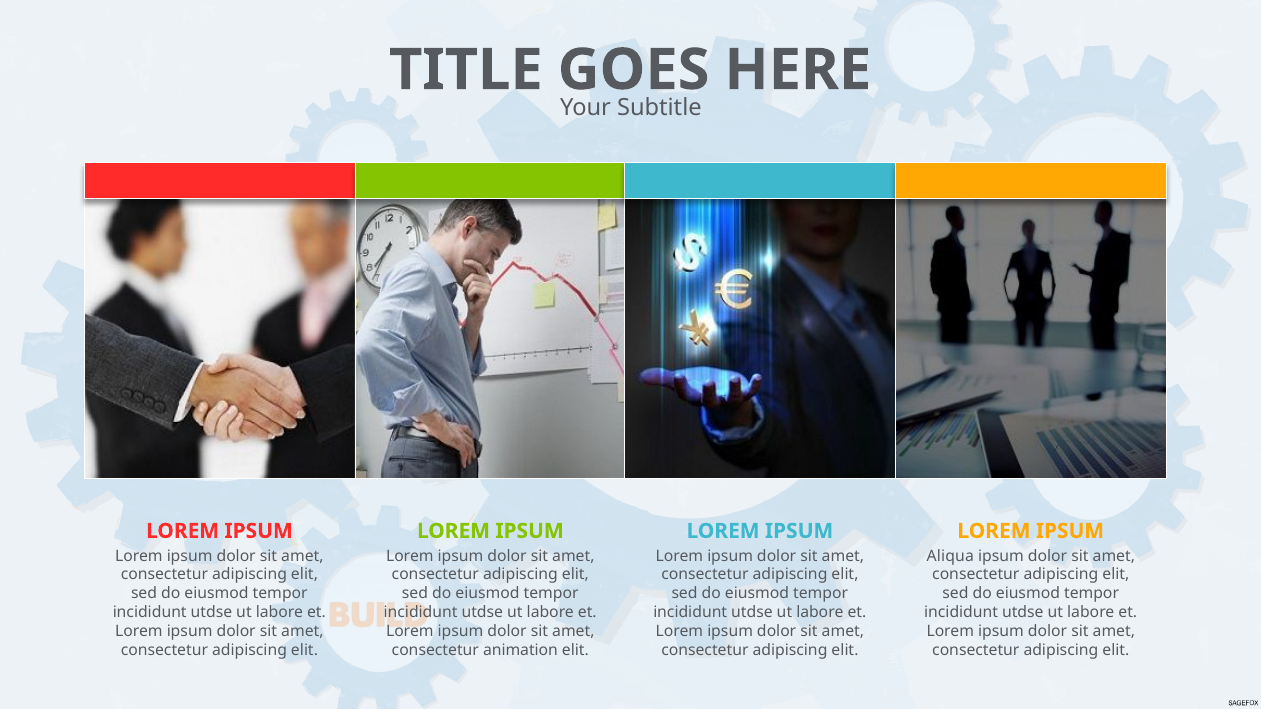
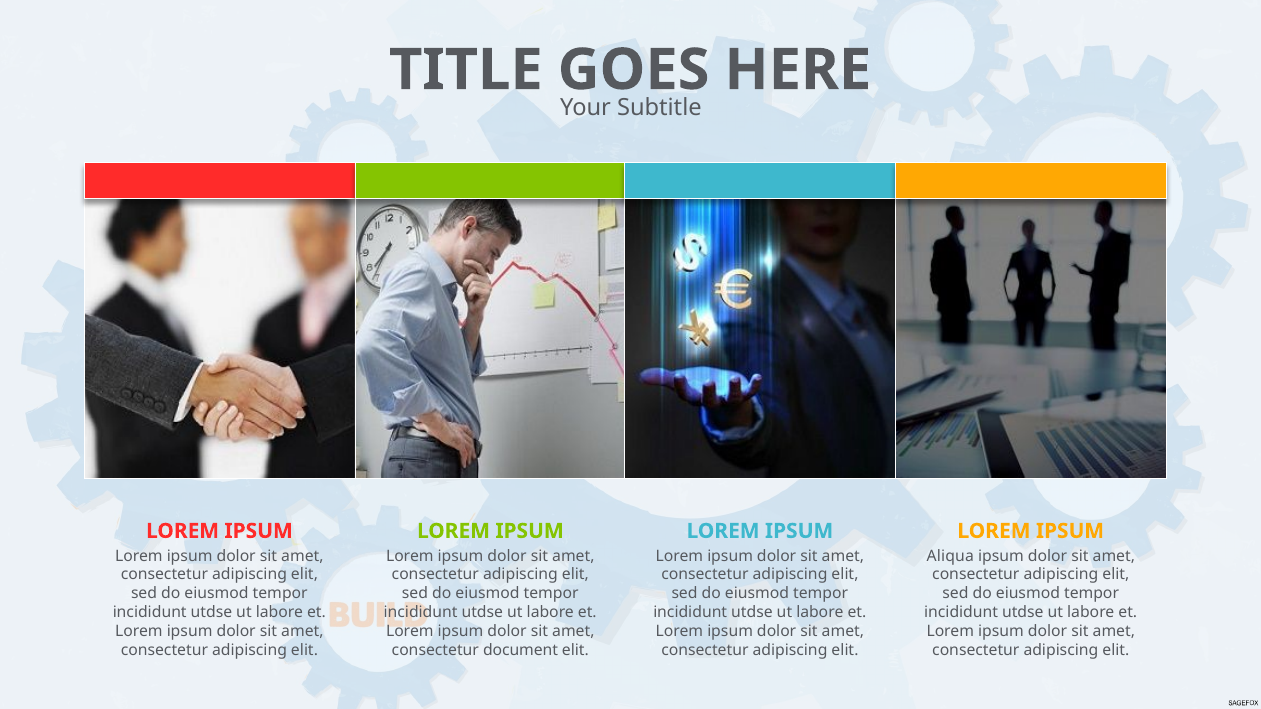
animation: animation -> document
